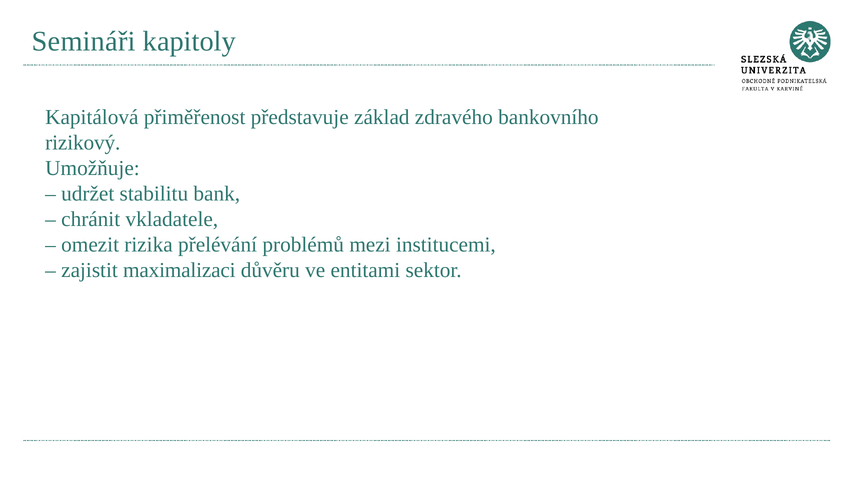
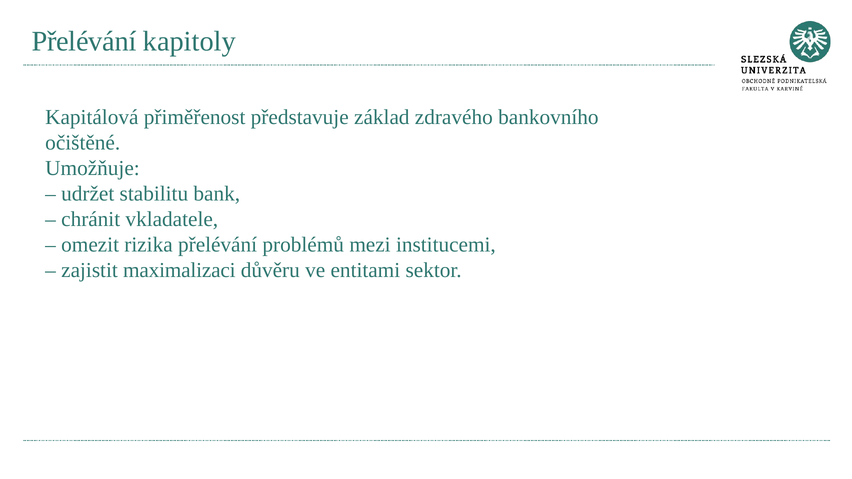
Semináři at (84, 41): Semináři -> Přelévání
rizikový: rizikový -> očištěné
